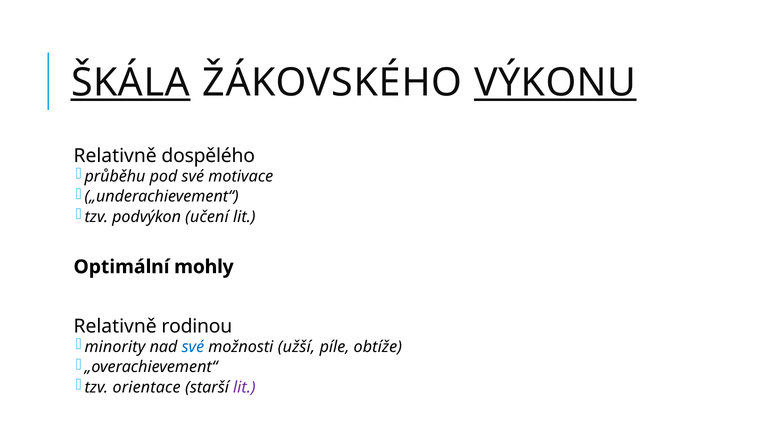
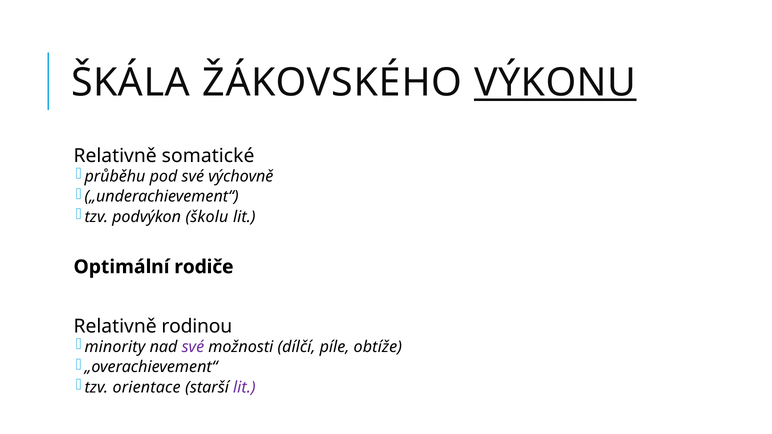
ŠKÁLA underline: present -> none
dospělého: dospělého -> somatické
motivace: motivace -> výchovně
učení: učení -> školu
mohly: mohly -> rodiče
své at (193, 347) colour: blue -> purple
užší: užší -> dílčí
